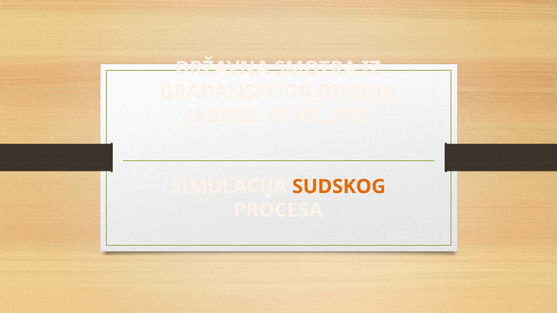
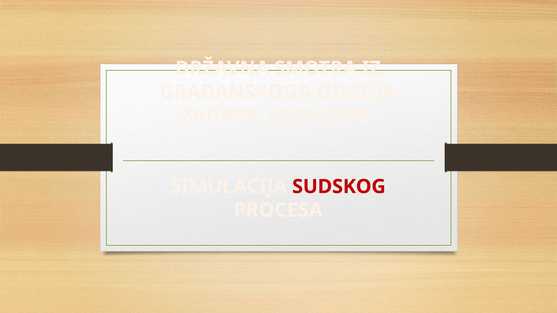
SUDSKOG colour: orange -> red
